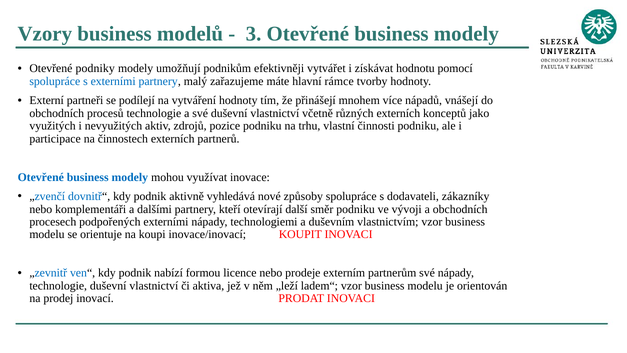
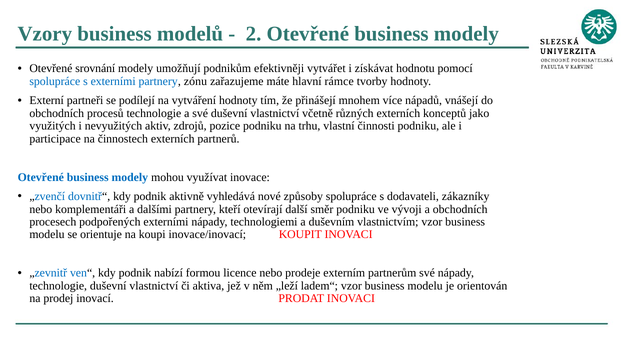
3: 3 -> 2
podniky: podniky -> srovnání
malý: malý -> zónu
